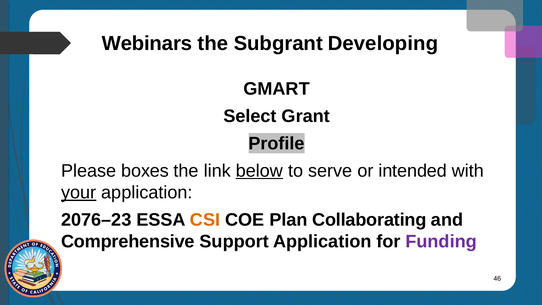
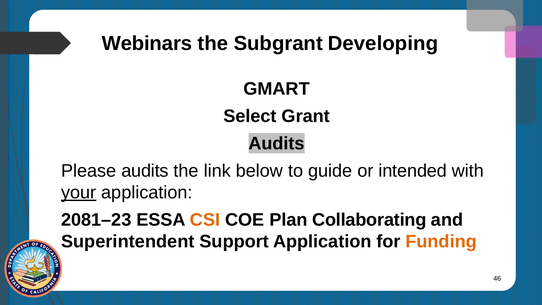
Profile at (277, 143): Profile -> Audits
Please boxes: boxes -> audits
below underline: present -> none
serve: serve -> guide
2076–23: 2076–23 -> 2081–23
Comprehensive: Comprehensive -> Superintendent
Funding colour: purple -> orange
